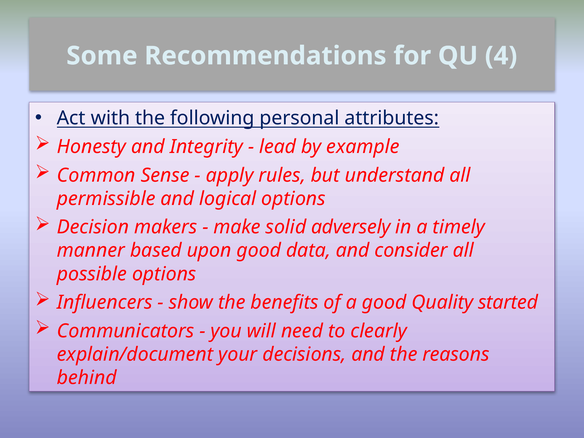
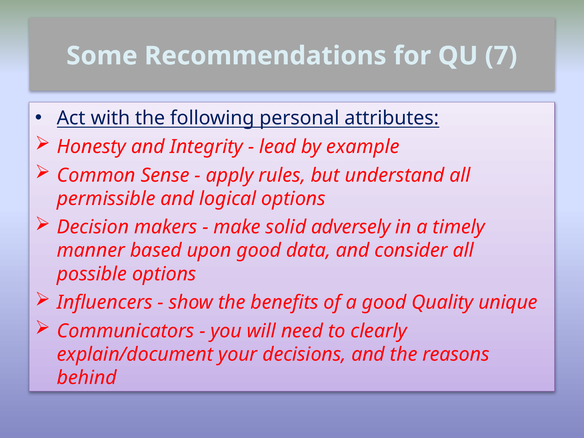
4: 4 -> 7
started: started -> unique
